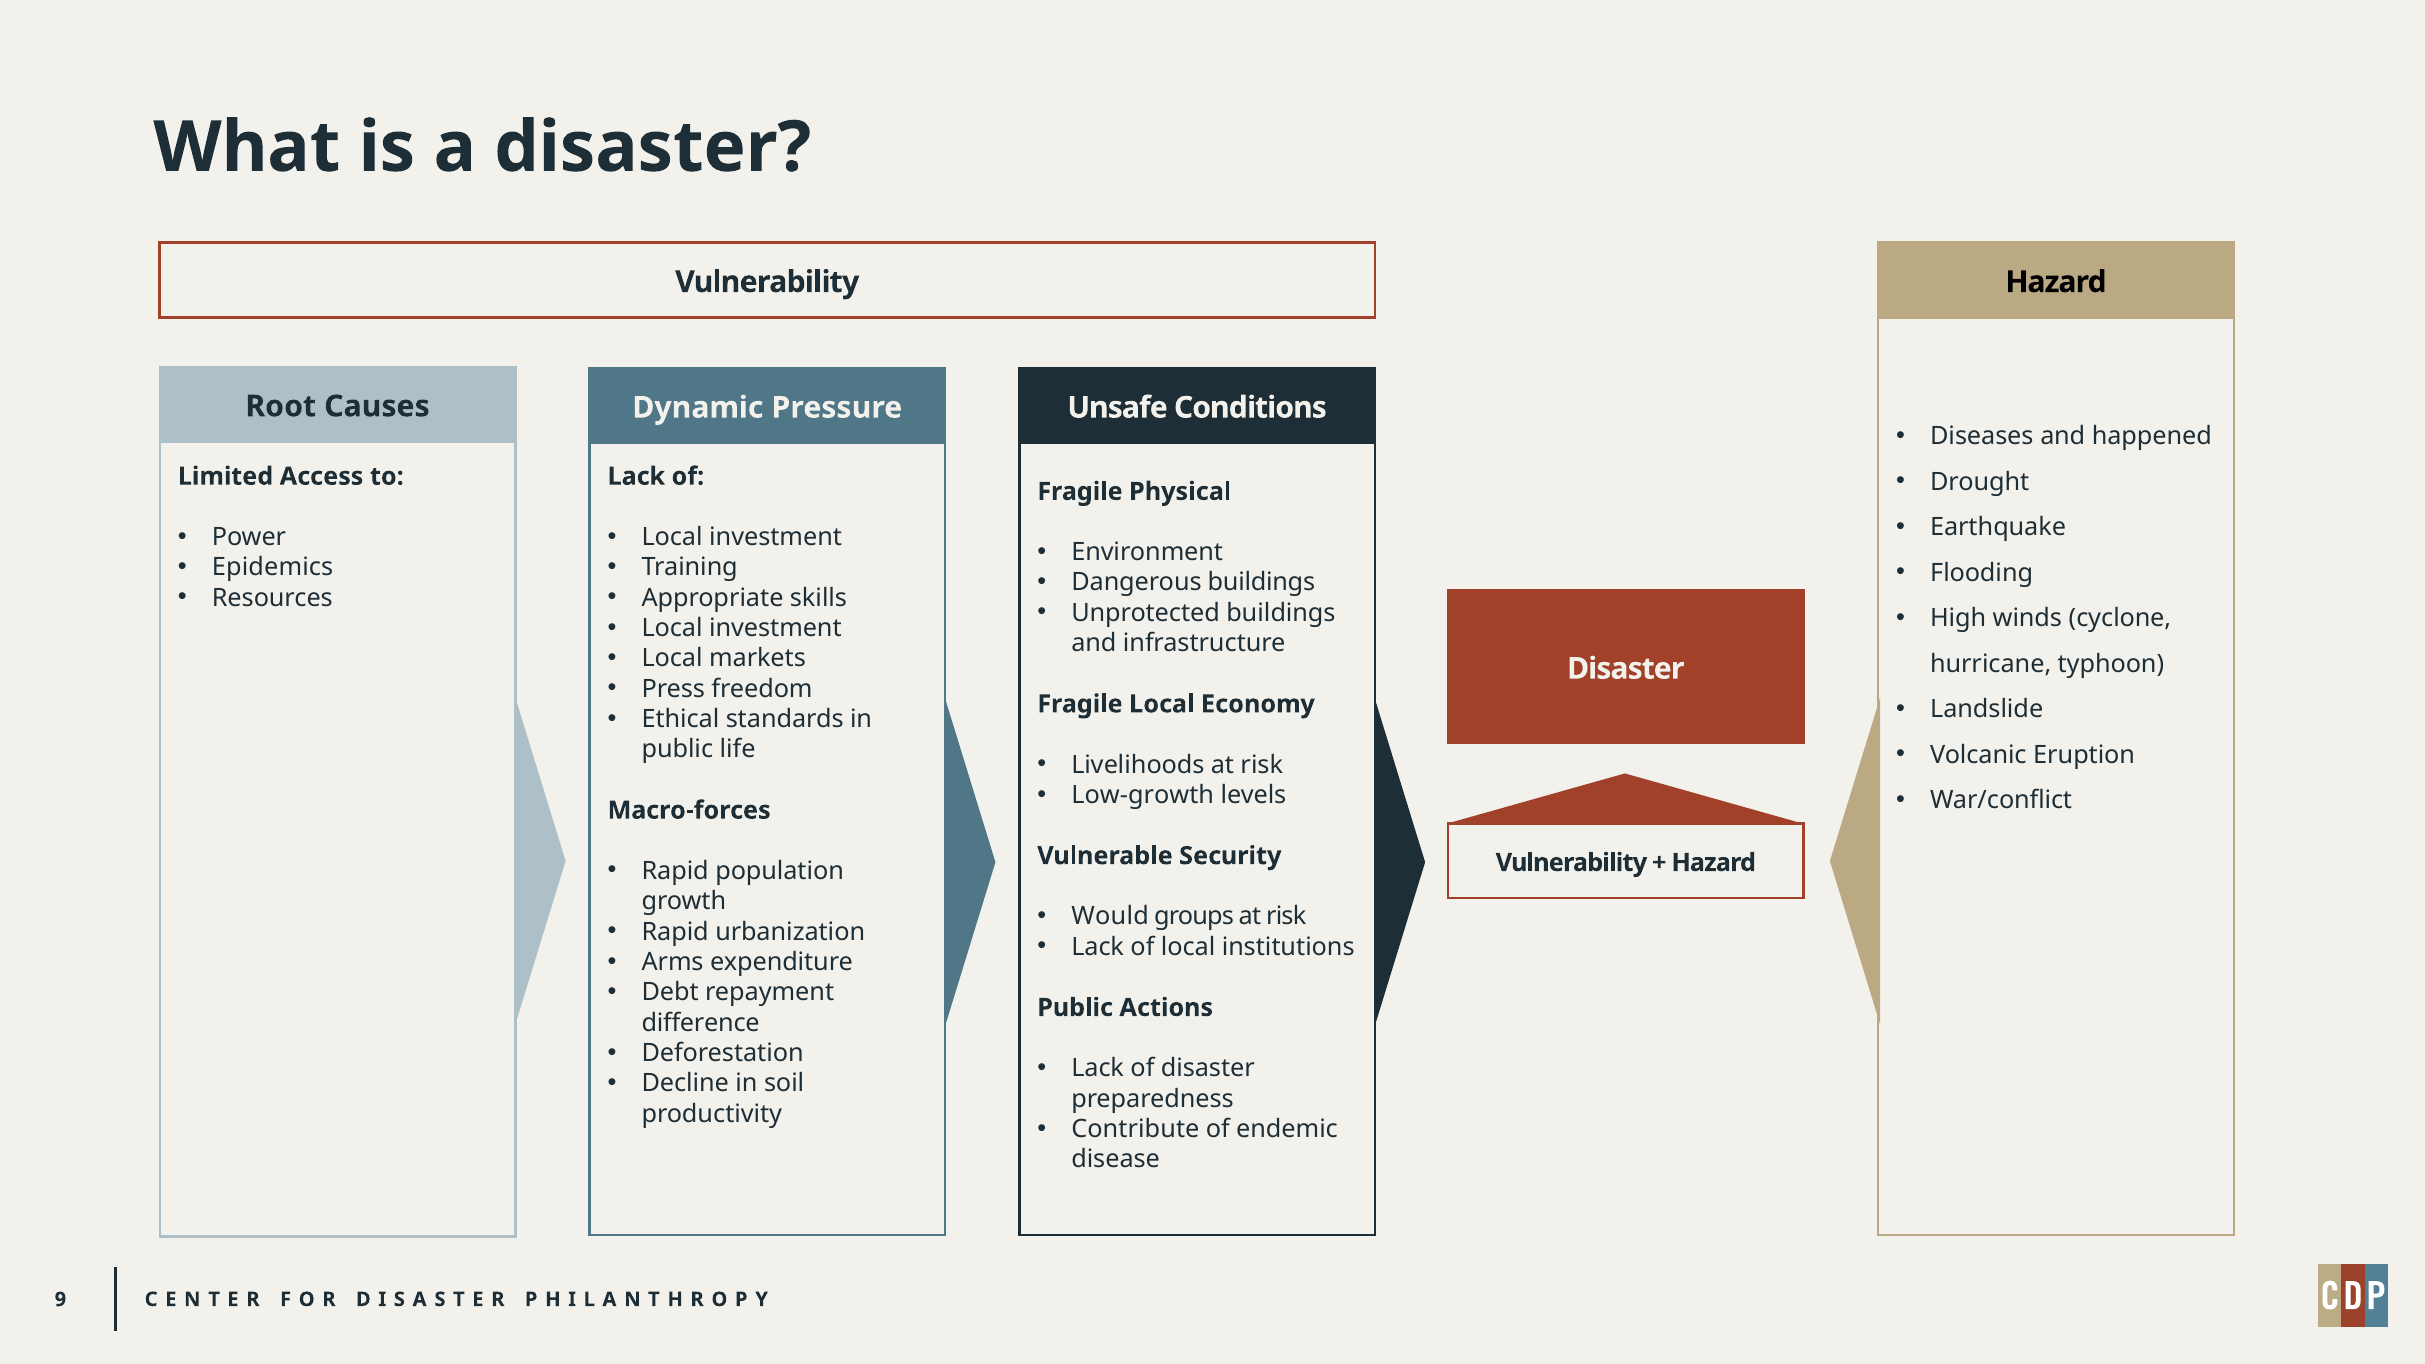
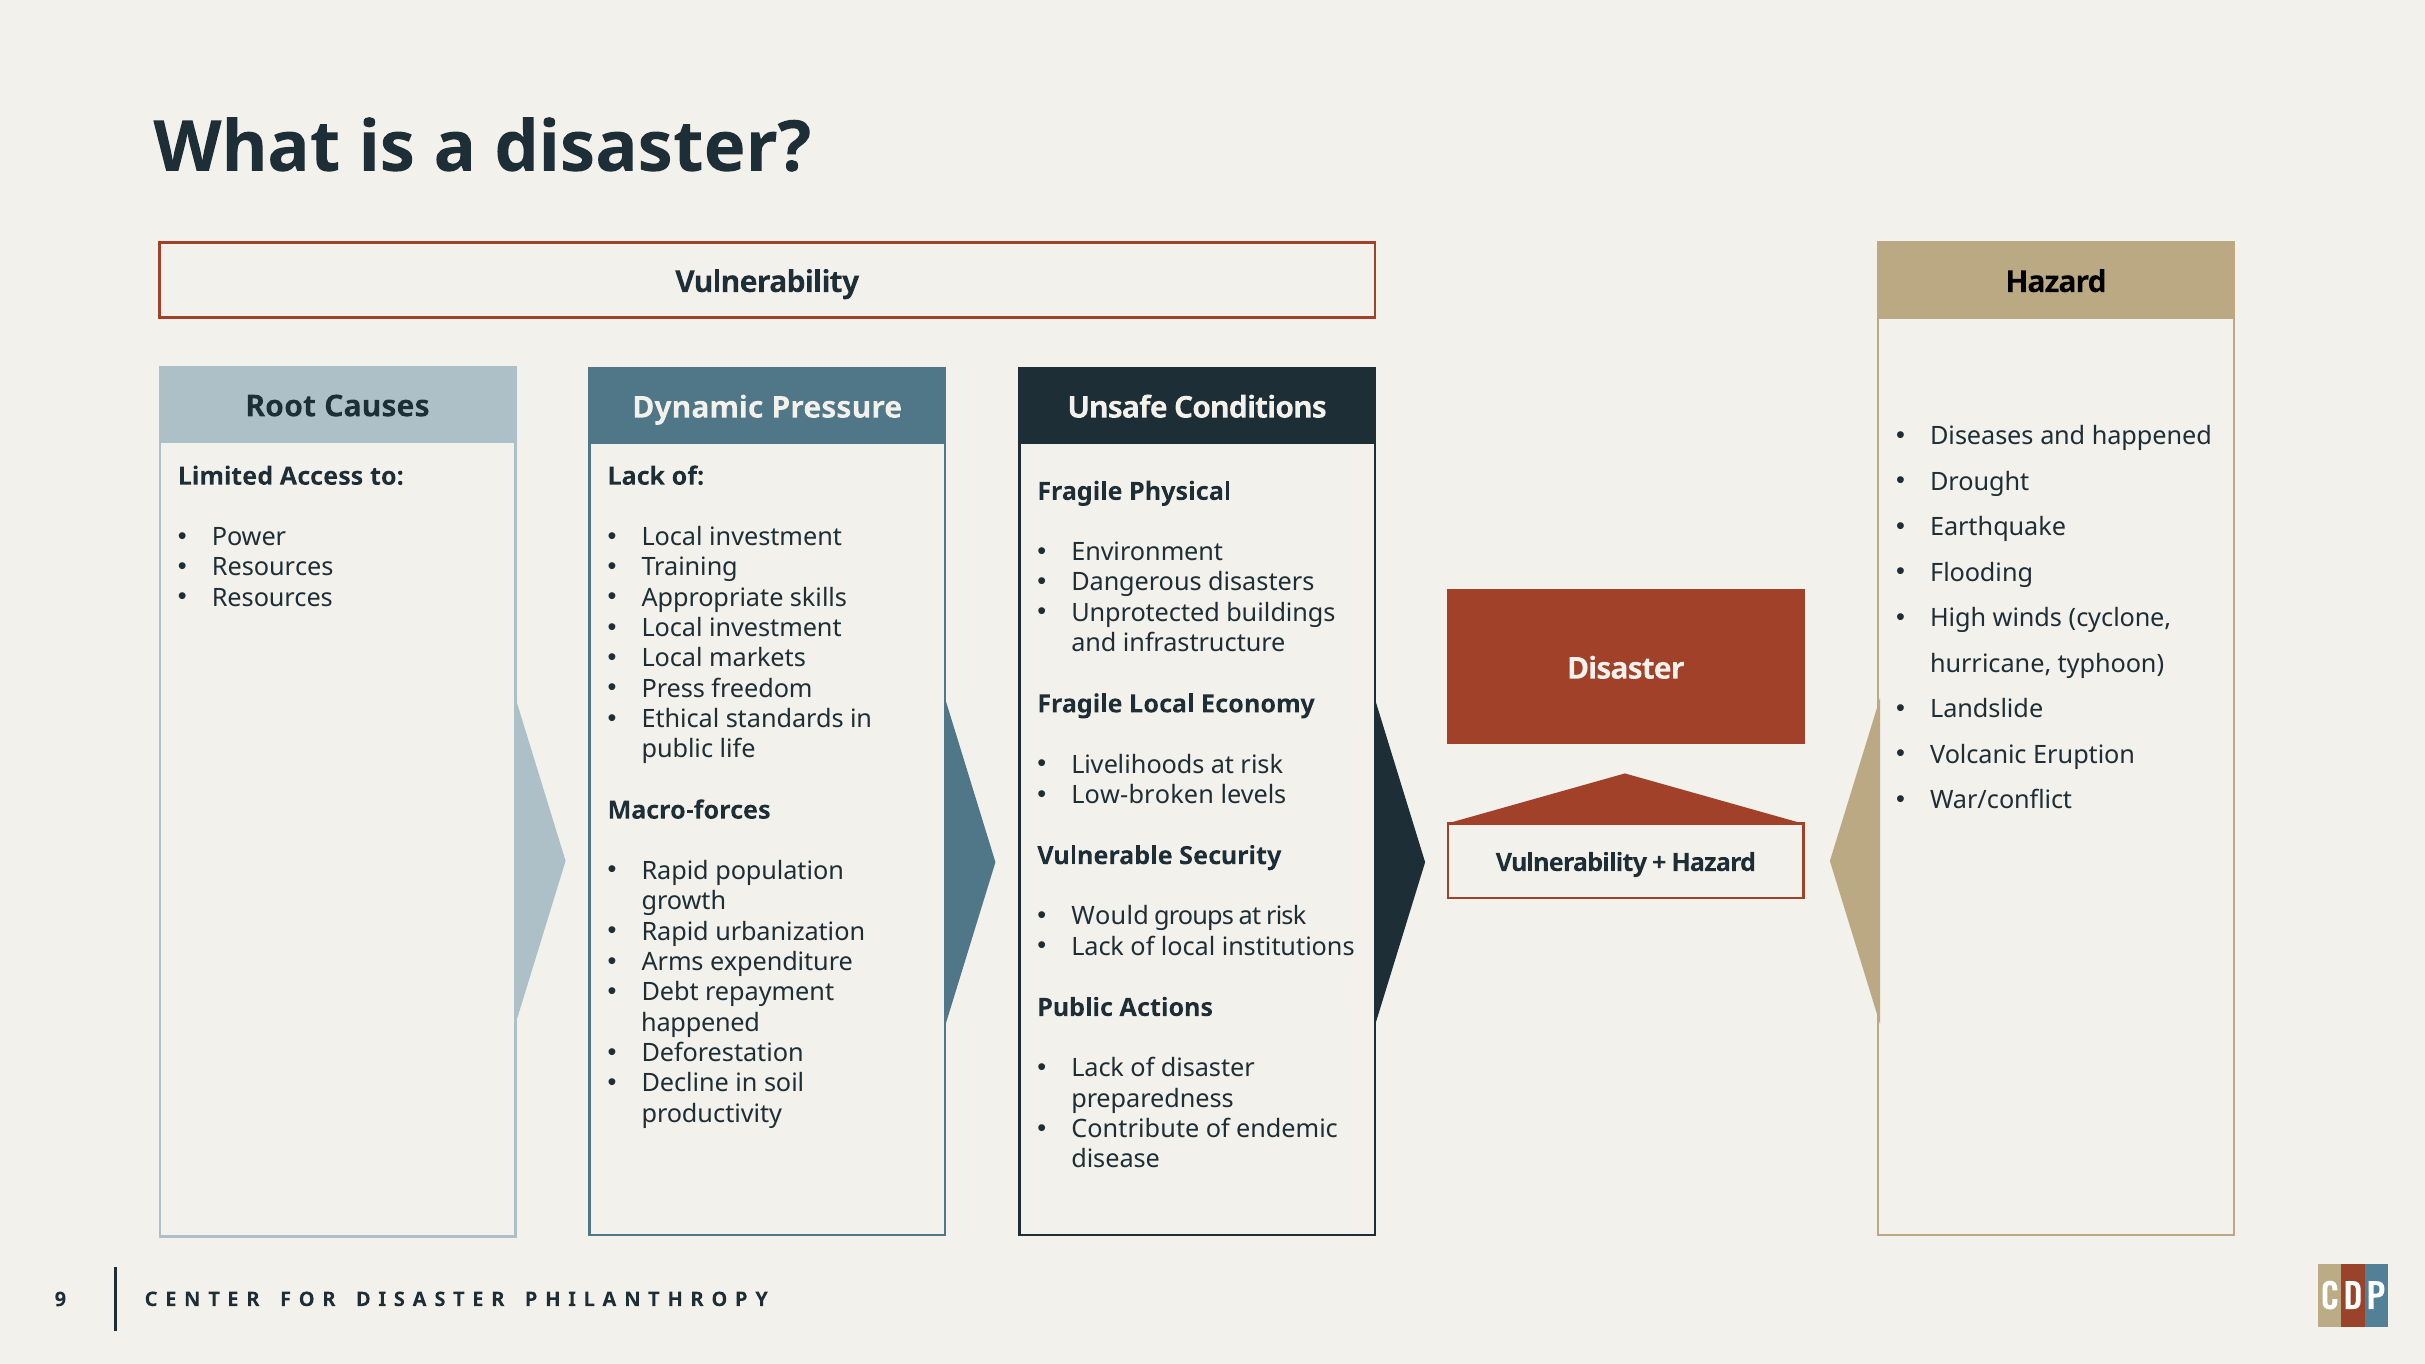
Epidemics at (273, 567): Epidemics -> Resources
Dangerous buildings: buildings -> disasters
Low-growth: Low-growth -> Low-broken
difference at (701, 1023): difference -> happened
